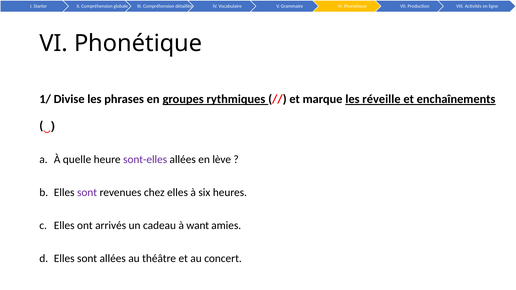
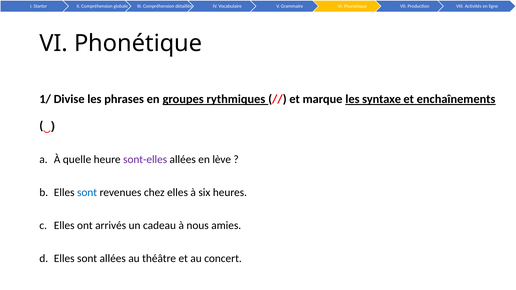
réveille: réveille -> syntaxe
sont at (87, 193) colour: purple -> blue
want: want -> nous
